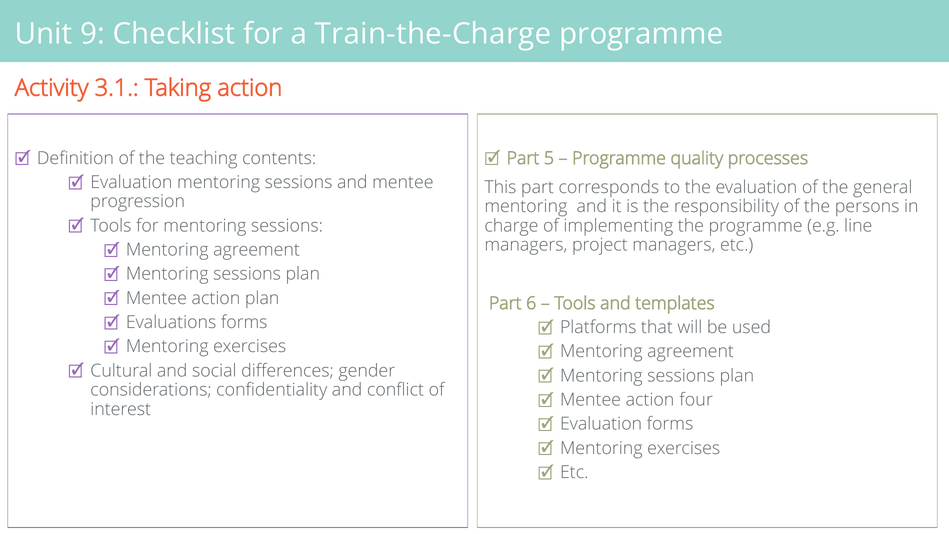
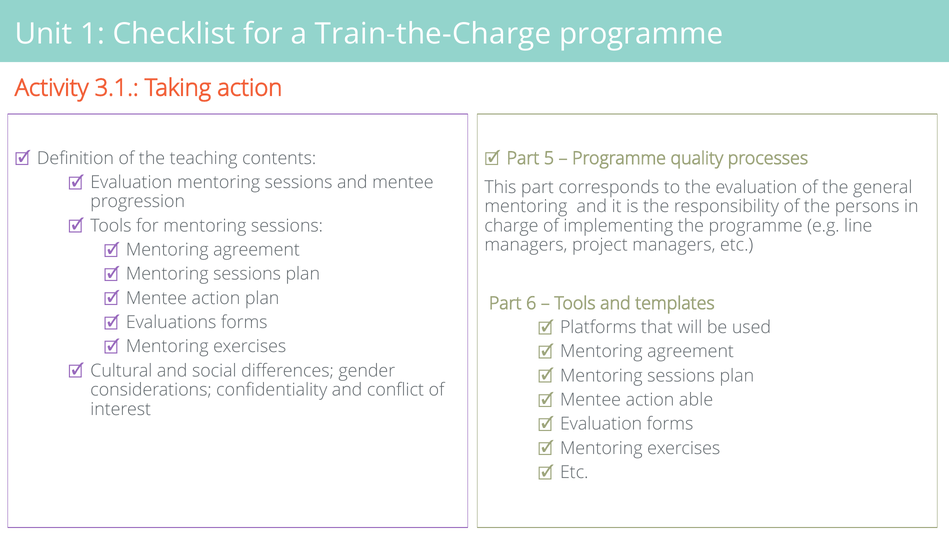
9: 9 -> 1
four: four -> able
